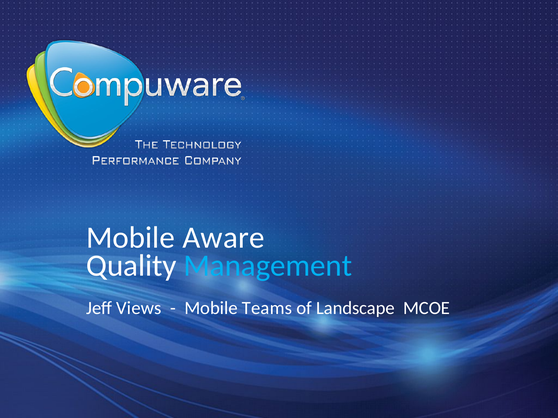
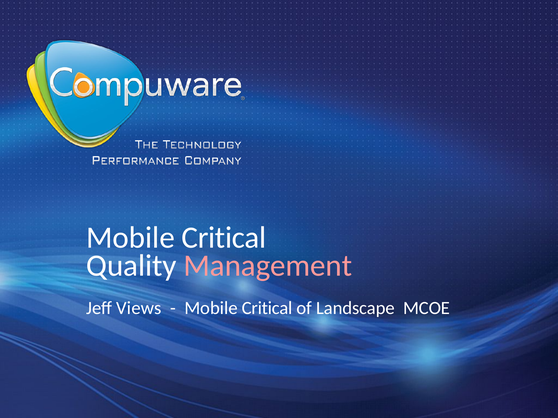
Aware at (224, 238): Aware -> Critical
Management colour: light blue -> pink
Teams at (267, 308): Teams -> Critical
